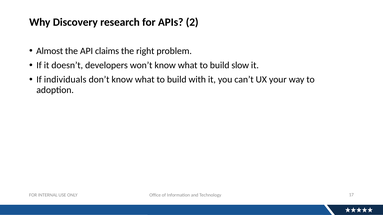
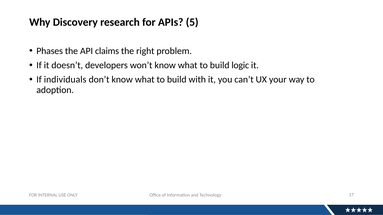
2: 2 -> 5
Almost: Almost -> Phases
slow: slow -> logic
